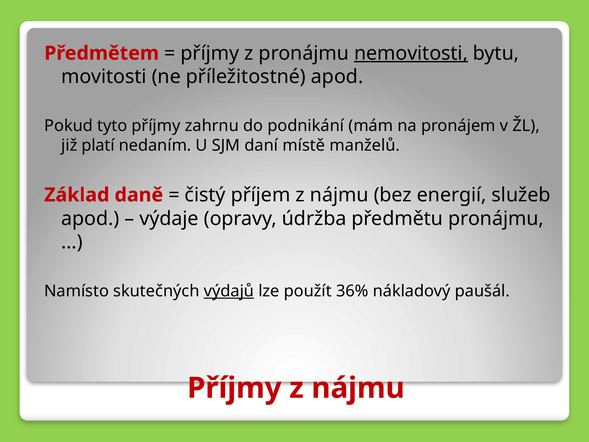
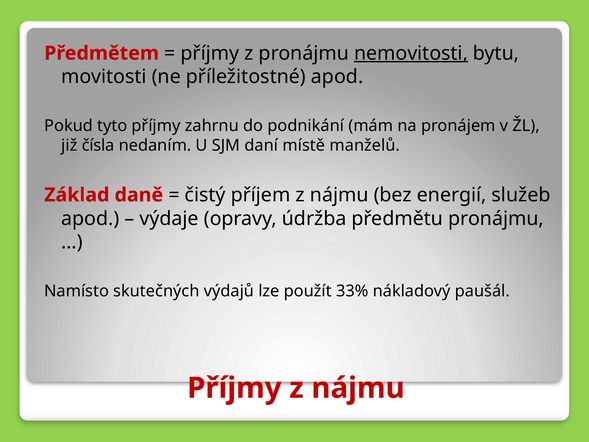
platí: platí -> čísla
výdajů underline: present -> none
36%: 36% -> 33%
